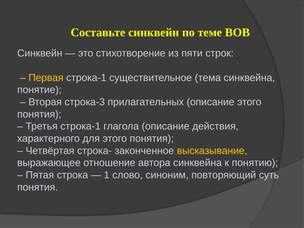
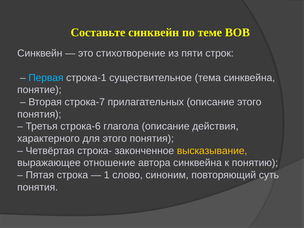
Первая colour: yellow -> light blue
строка-3: строка-3 -> строка-7
Третья строка-1: строка-1 -> строка-6
